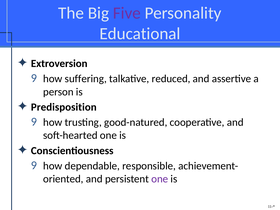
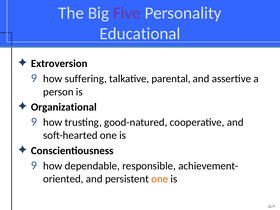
reduced: reduced -> parental
Predisposition: Predisposition -> Organizational
one at (160, 179) colour: purple -> orange
